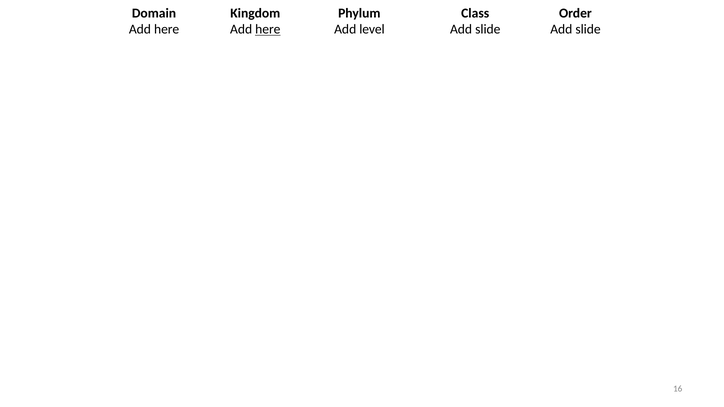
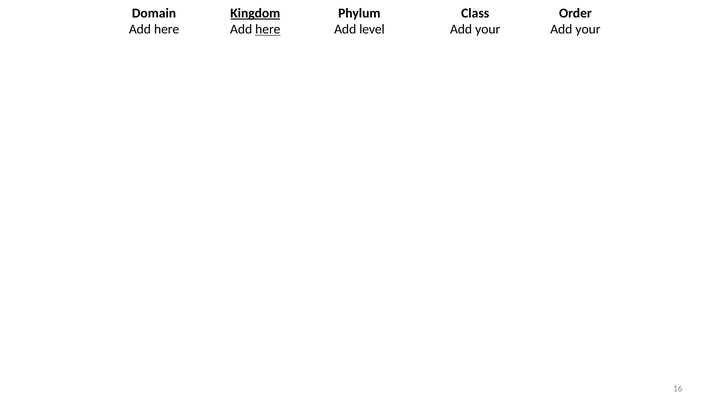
Kingdom underline: none -> present
slide at (488, 29): slide -> your
slide at (588, 29): slide -> your
